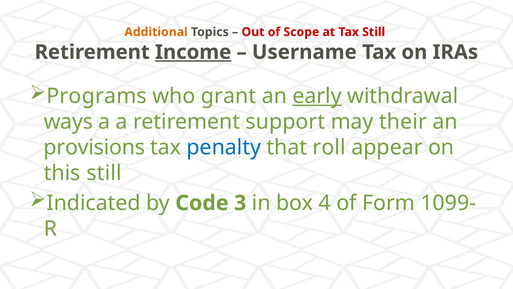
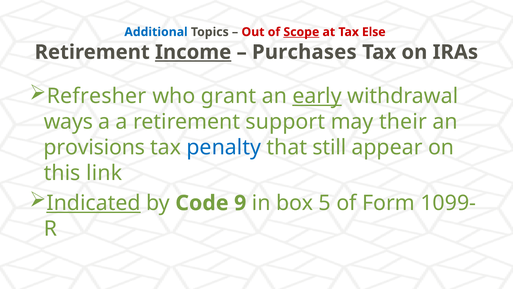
Additional colour: orange -> blue
Scope underline: none -> present
Tax Still: Still -> Else
Username: Username -> Purchases
Programs: Programs -> Refresher
roll: roll -> still
this still: still -> link
Indicated underline: none -> present
3: 3 -> 9
4: 4 -> 5
